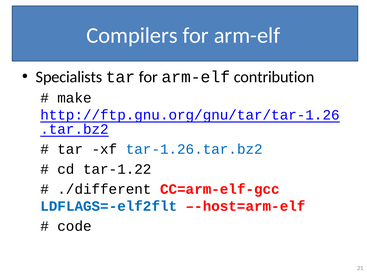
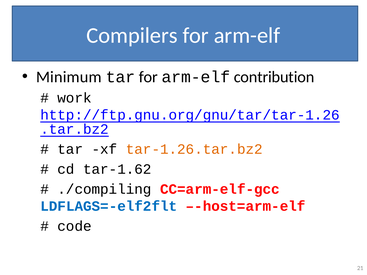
Specialists: Specialists -> Minimum
make: make -> work
tar-1.26.tar.bz2 colour: blue -> orange
tar-1.22: tar-1.22 -> tar-1.62
./different: ./different -> ./compiling
